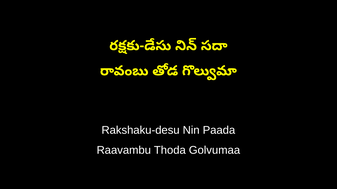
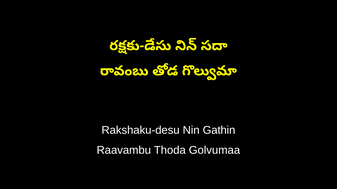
Paada: Paada -> Gathin
